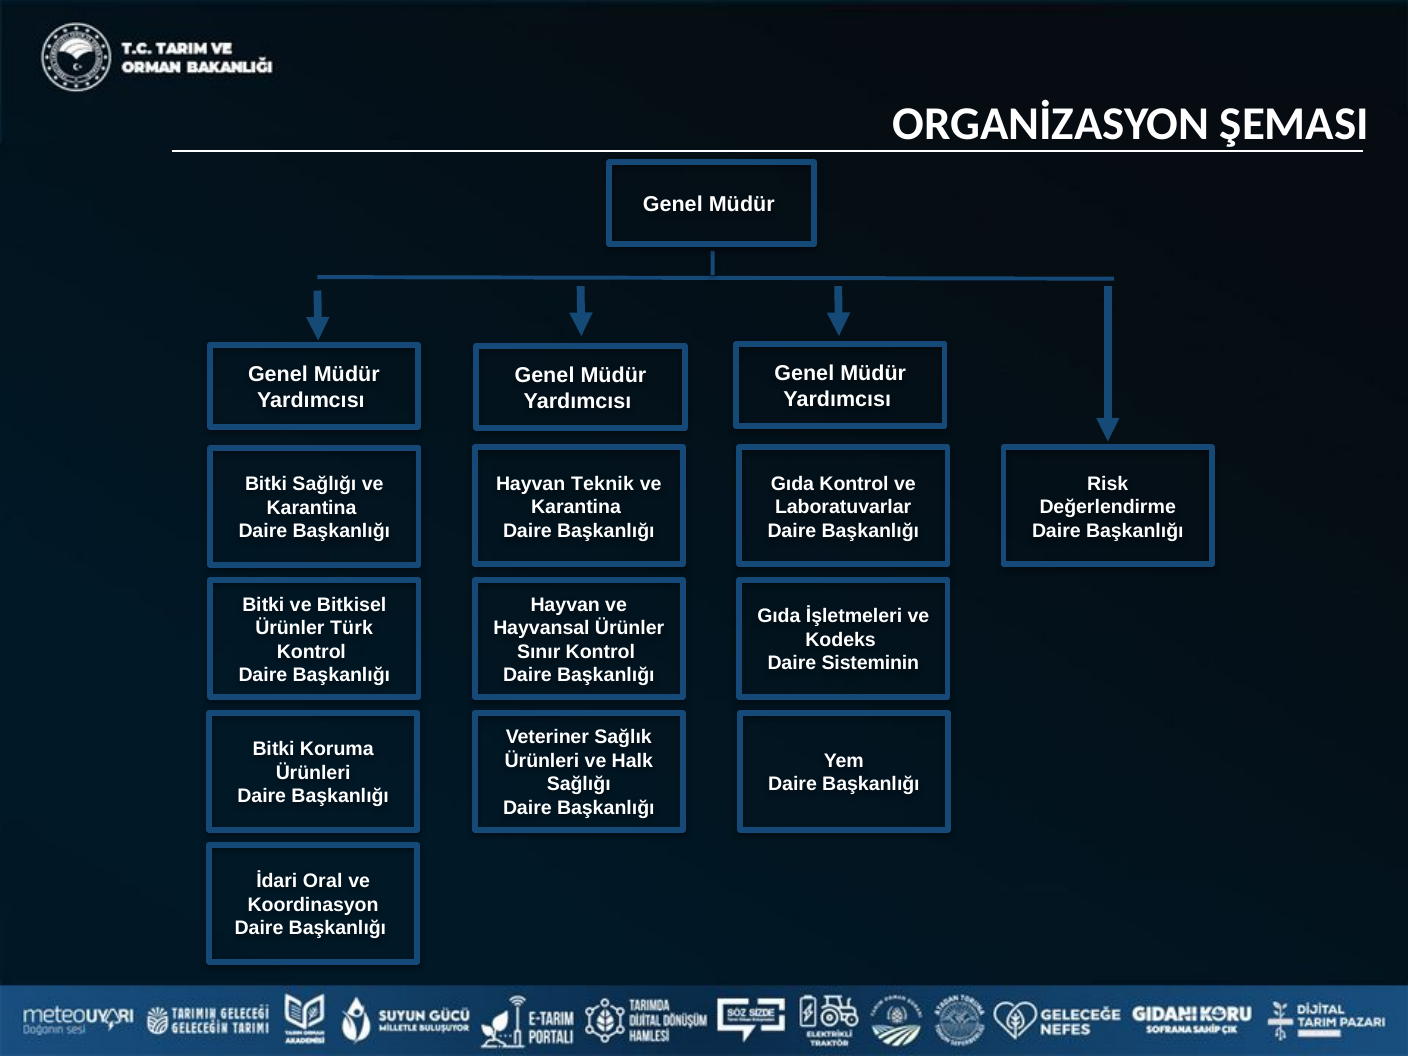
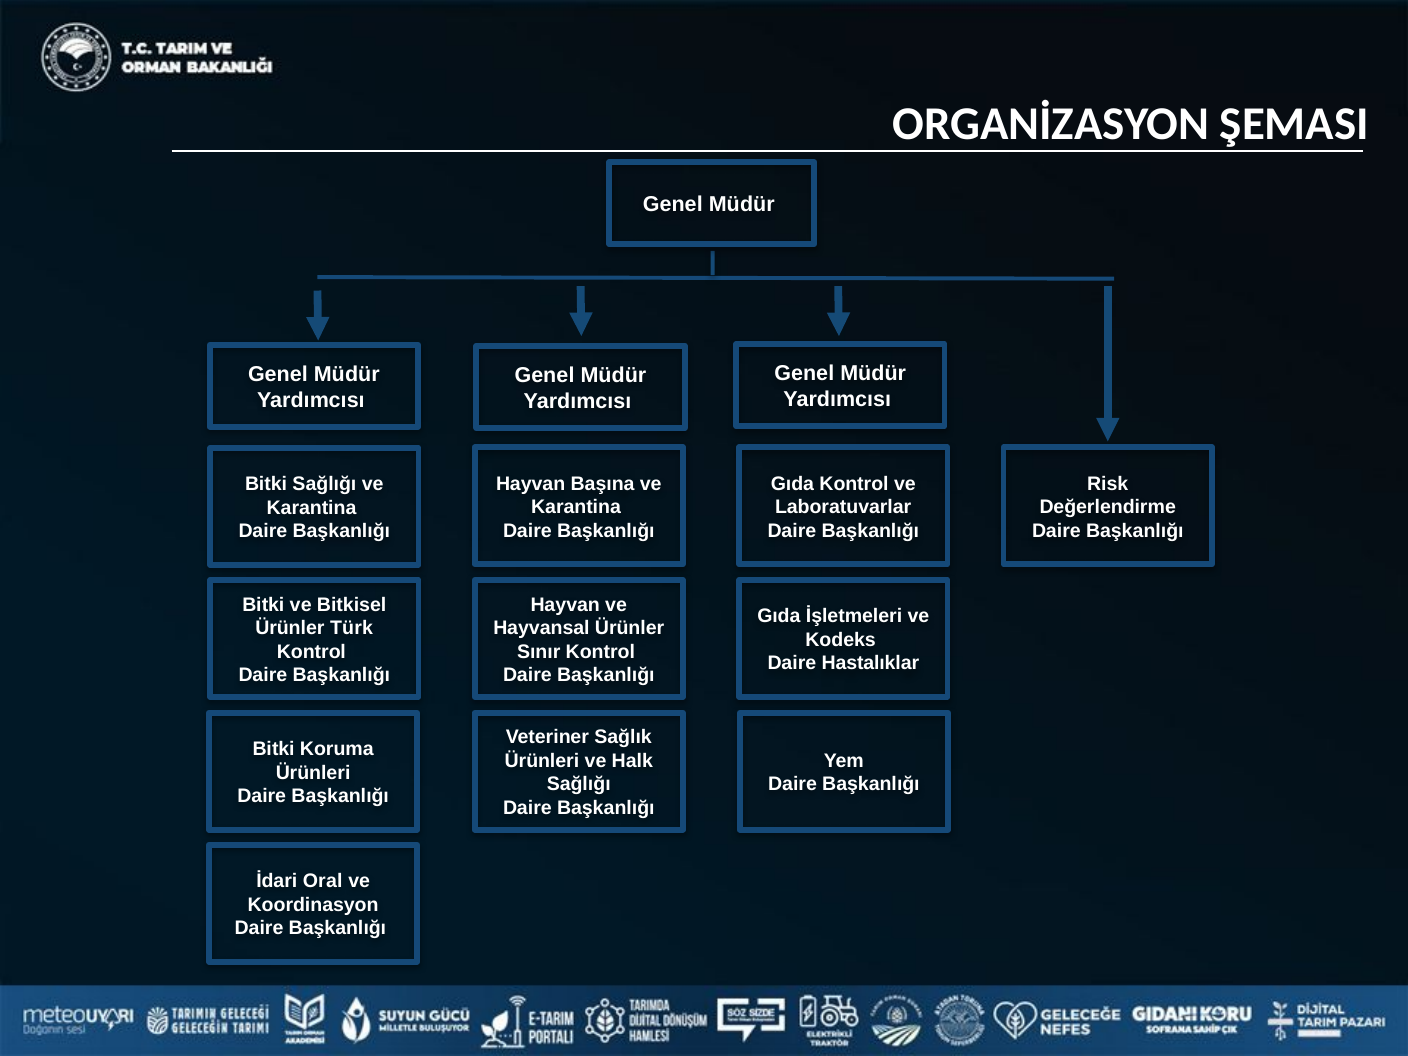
Teknik: Teknik -> Başına
Sisteminin: Sisteminin -> Hastalıklar
